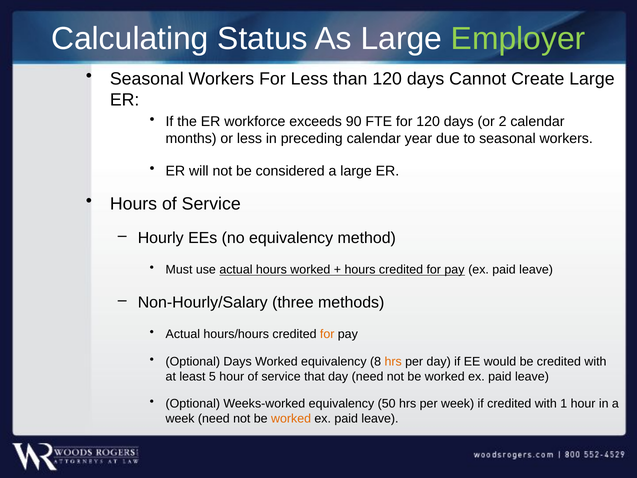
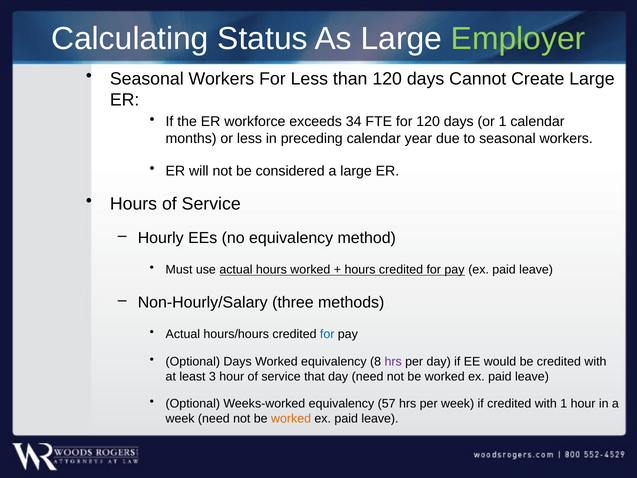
90: 90 -> 34
or 2: 2 -> 1
for at (327, 334) colour: orange -> blue
hrs at (393, 361) colour: orange -> purple
5: 5 -> 3
50: 50 -> 57
